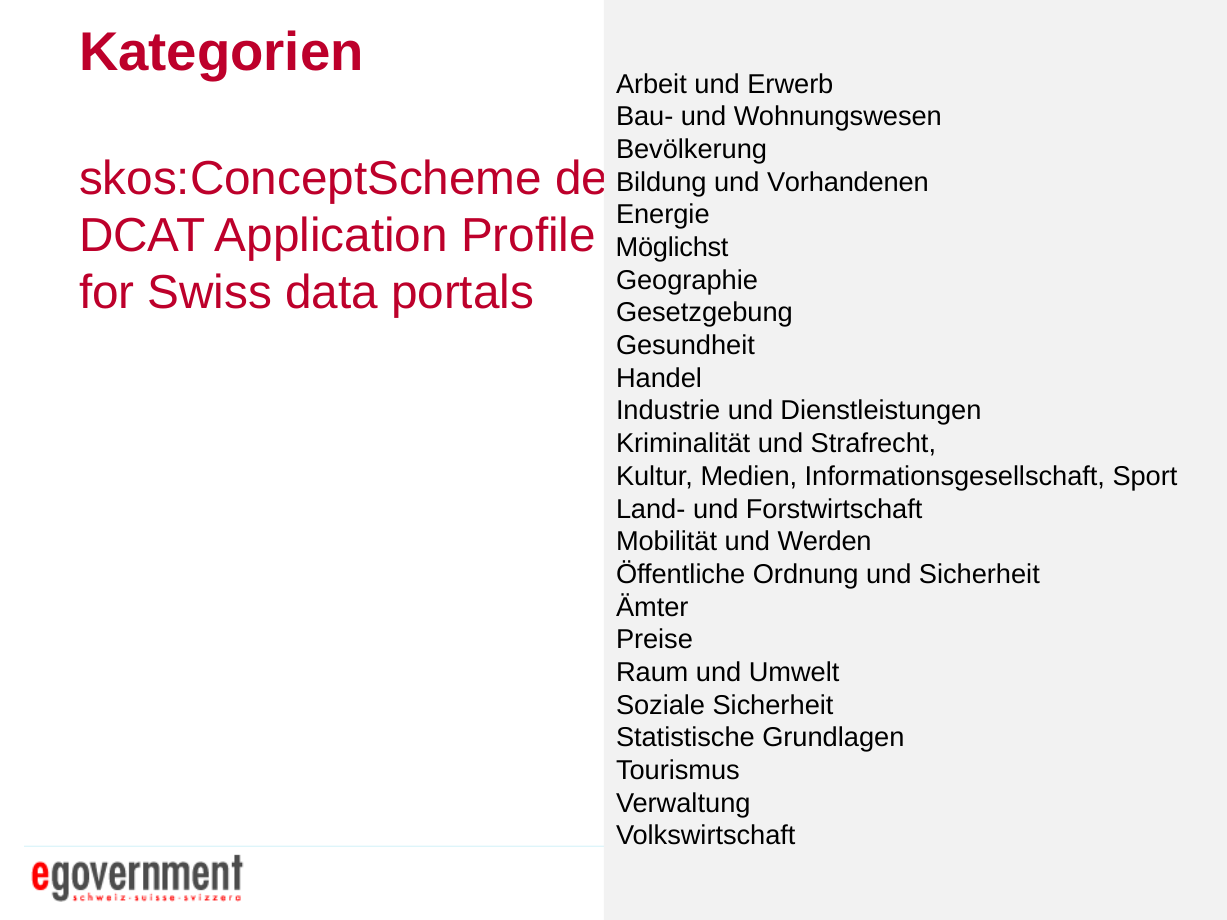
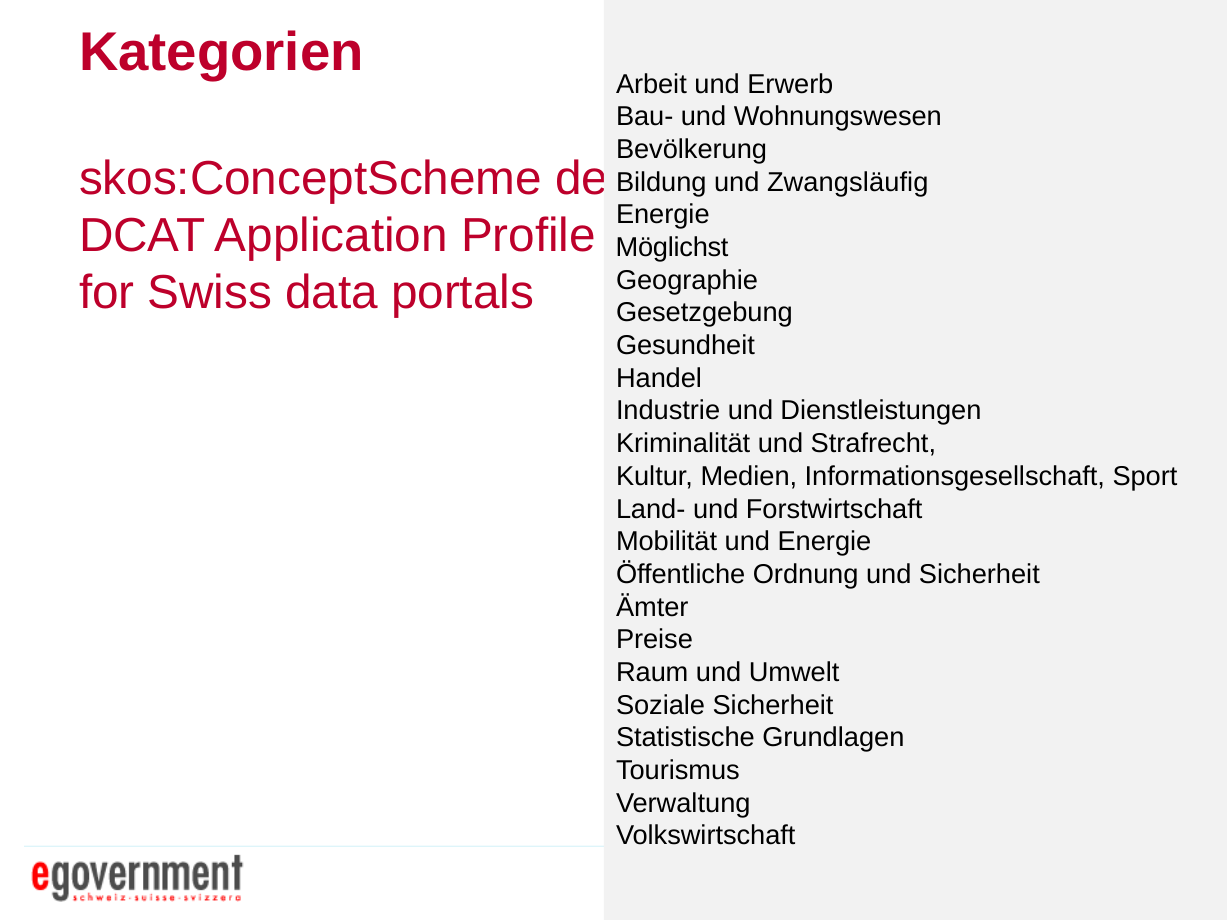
Vorhandenen: Vorhandenen -> Zwangsläufig
und Werden: Werden -> Energie
